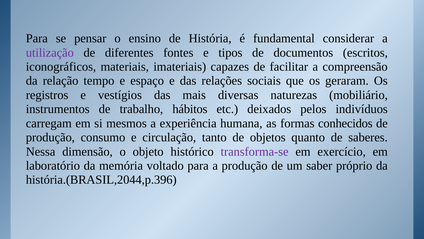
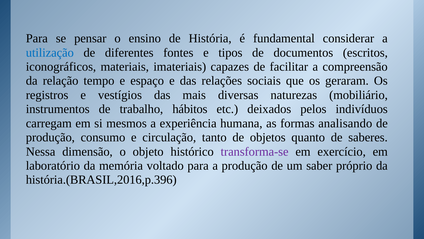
utilização colour: purple -> blue
conhecidos: conhecidos -> analisando
história.(BRASIL,2044,p.396: história.(BRASIL,2044,p.396 -> história.(BRASIL,2016,p.396
